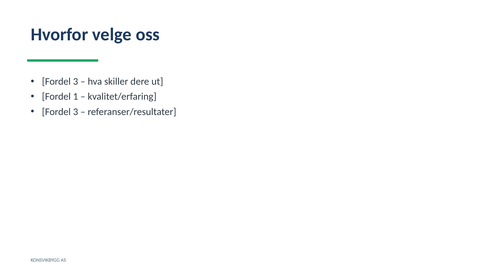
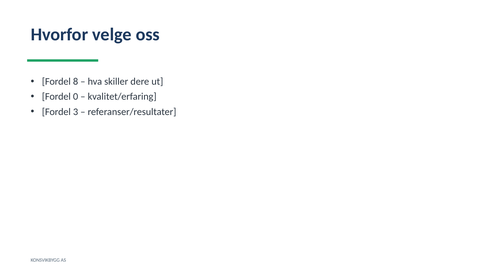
3 at (76, 82): 3 -> 8
1: 1 -> 0
